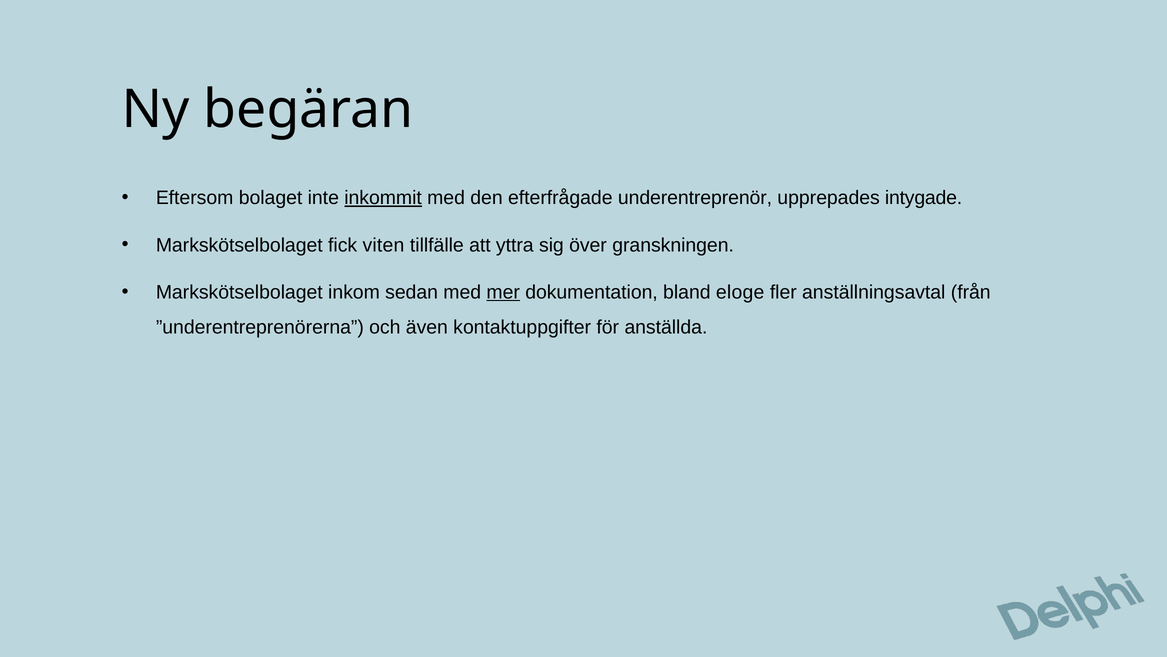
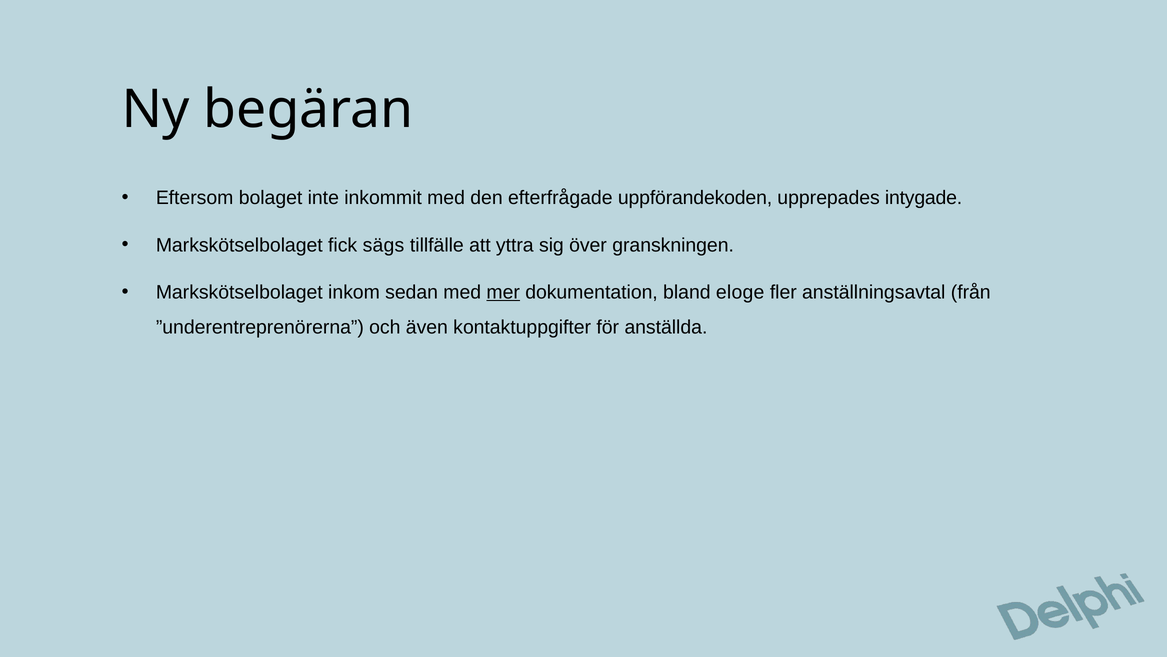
inkommit underline: present -> none
underentreprenör: underentreprenör -> uppförandekoden
viten: viten -> sägs
